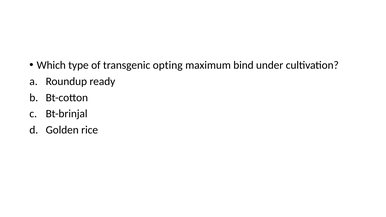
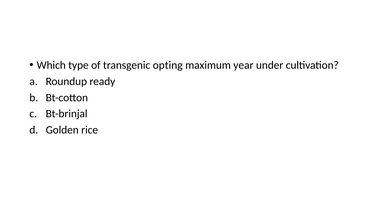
bind: bind -> year
